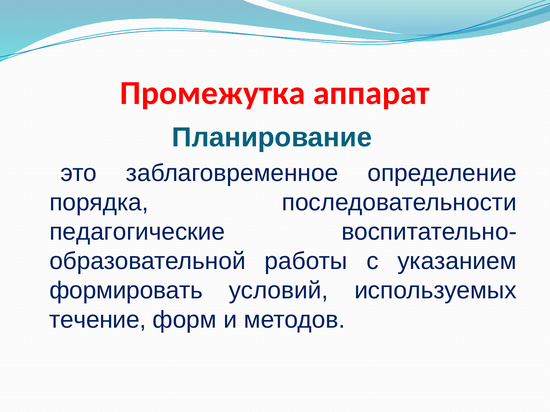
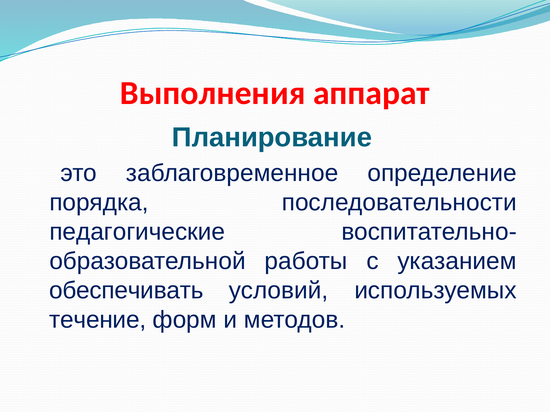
Промежутка: Промежутка -> Выполнения
формировать: формировать -> обеспечивать
